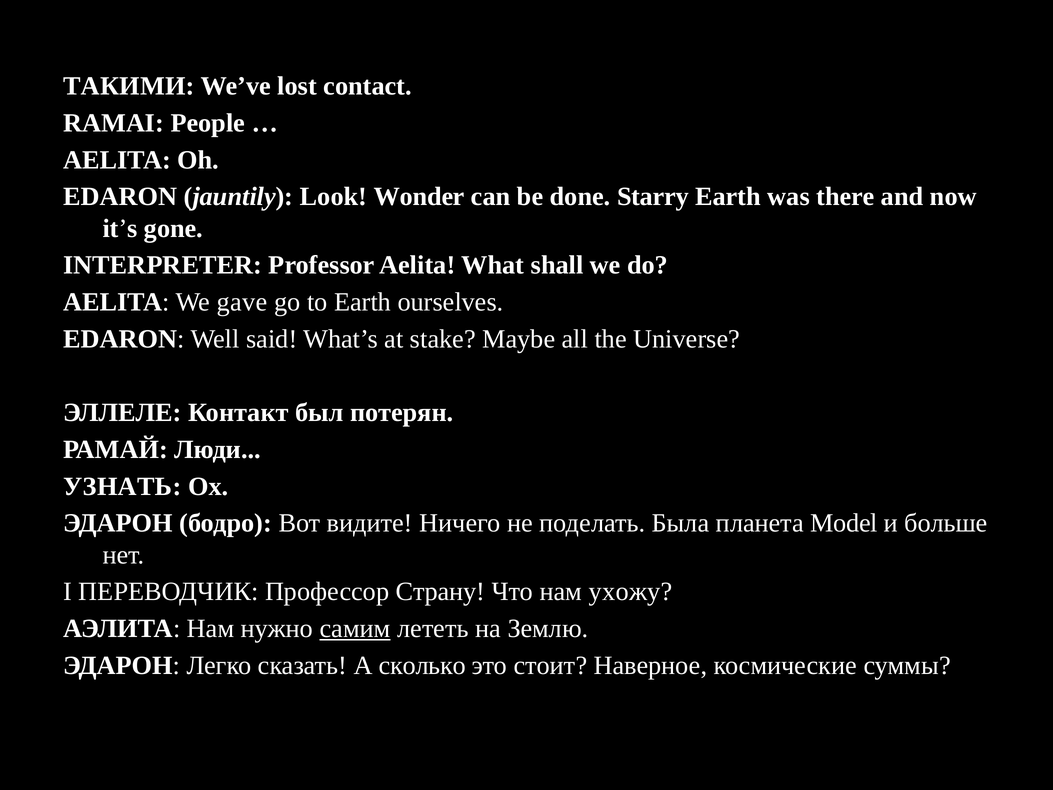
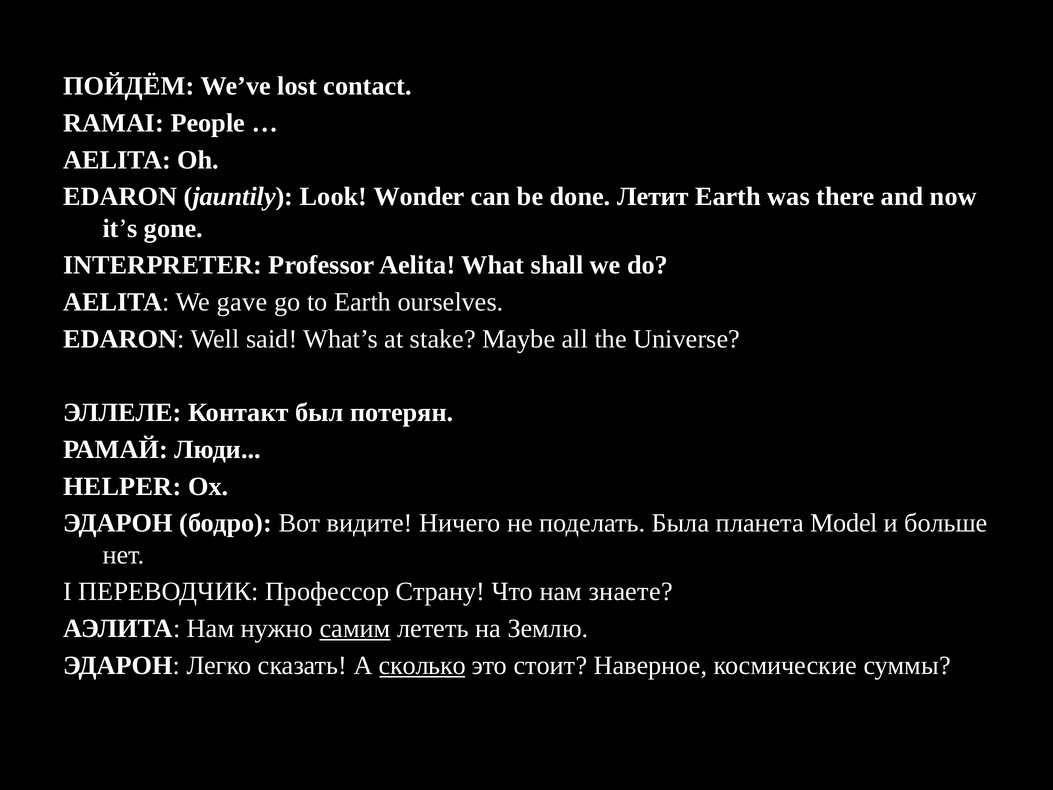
ТАКИМИ: ТАКИМИ -> ПОЙДЁМ
Starry: Starry -> Летит
УЗНАТЬ: УЗНАТЬ -> HELPER
ухожу: ухожу -> знаете
сколько underline: none -> present
